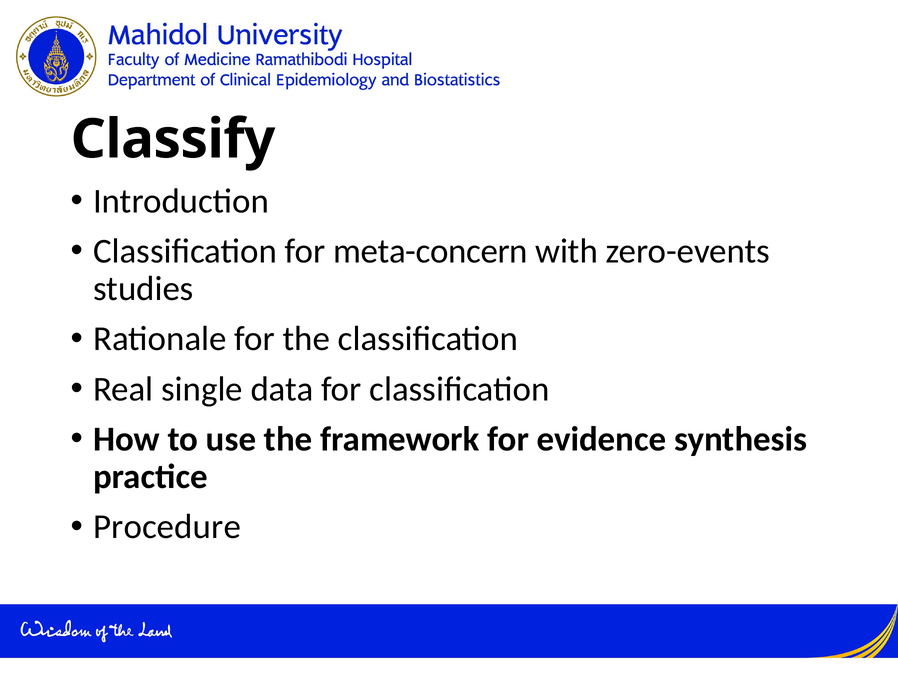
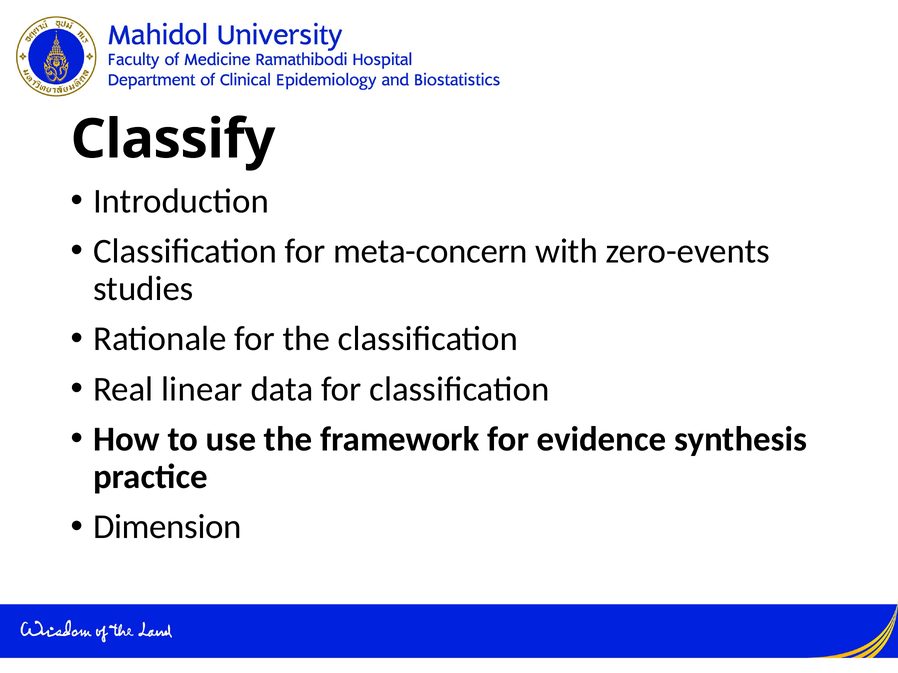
single: single -> linear
Procedure: Procedure -> Dimension
